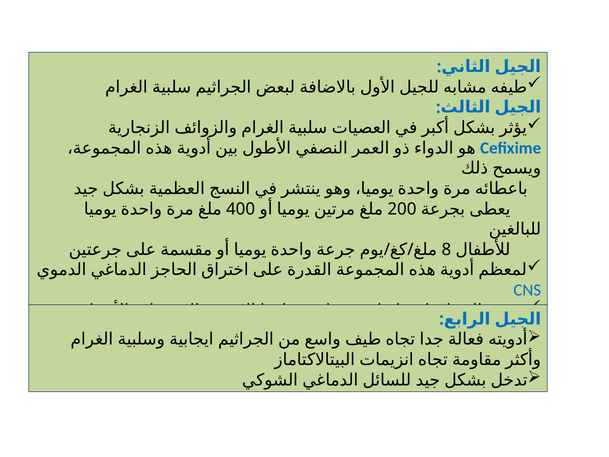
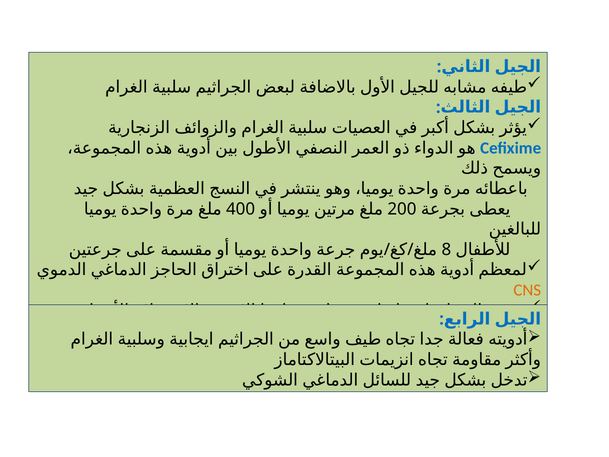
CNS colour: blue -> orange
